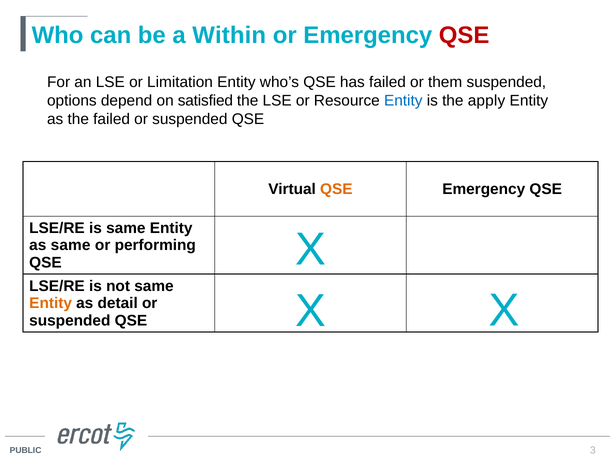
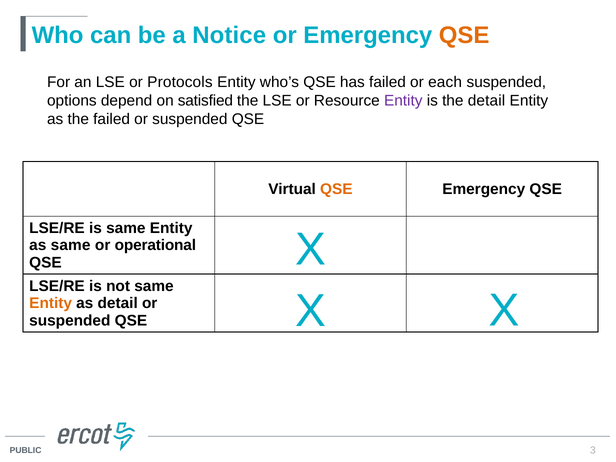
Within: Within -> Notice
QSE at (464, 36) colour: red -> orange
Limitation: Limitation -> Protocols
them: them -> each
Entity at (403, 101) colour: blue -> purple
the apply: apply -> detail
performing: performing -> operational
